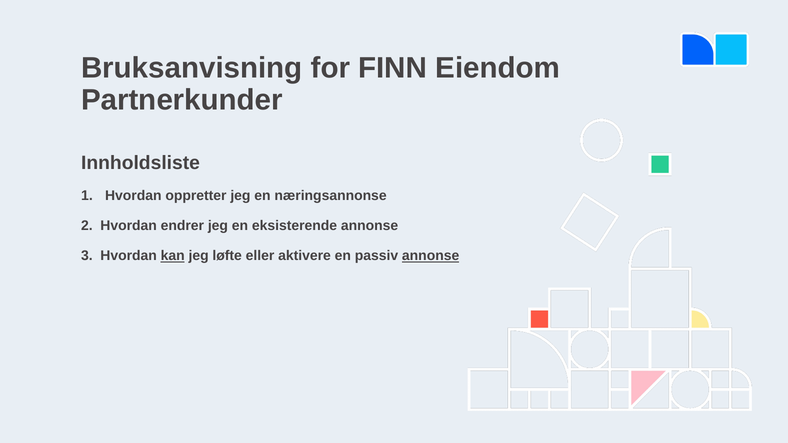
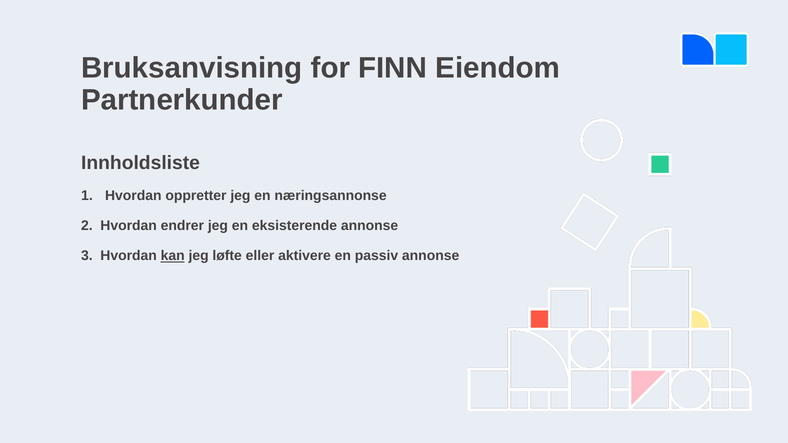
annonse at (431, 256) underline: present -> none
